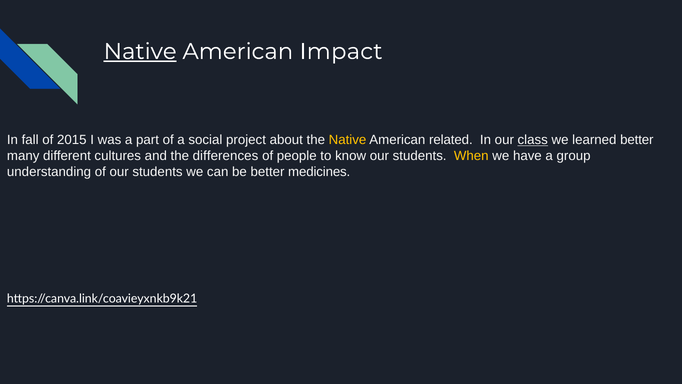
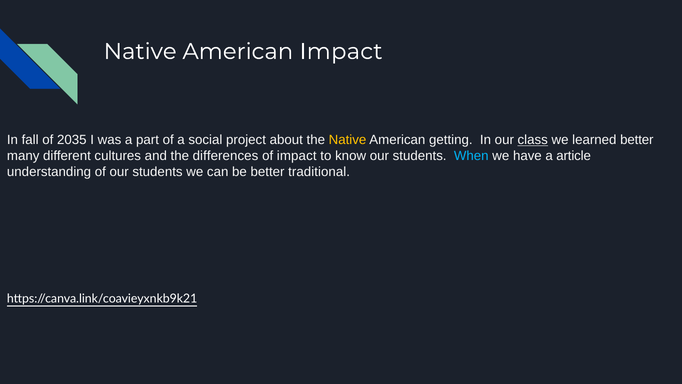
Native at (140, 51) underline: present -> none
2015: 2015 -> 2035
related: related -> getting
of people: people -> impact
When colour: yellow -> light blue
group: group -> article
medicines: medicines -> traditional
